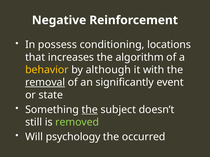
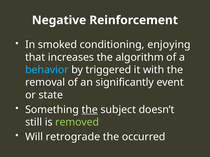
possess: possess -> smoked
locations: locations -> enjoying
behavior colour: yellow -> light blue
although: although -> triggered
removal underline: present -> none
psychology: psychology -> retrograde
